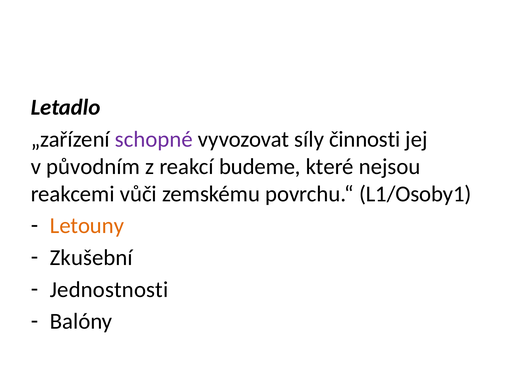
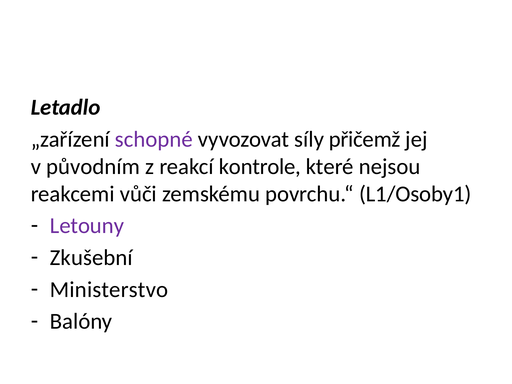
činnosti: činnosti -> přičemž
budeme: budeme -> kontrole
Letouny colour: orange -> purple
Jednostnosti: Jednostnosti -> Ministerstvo
